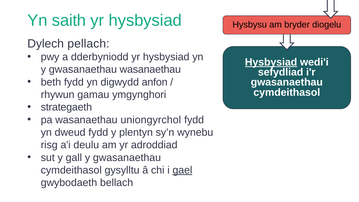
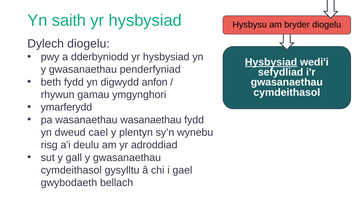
Dylech pellach: pellach -> diogelu
gwasanaethau wasanaethau: wasanaethau -> penderfyniad
strategaeth: strategaeth -> ymarferydd
wasanaethau uniongyrchol: uniongyrchol -> wasanaethau
dweud fydd: fydd -> cael
gael underline: present -> none
